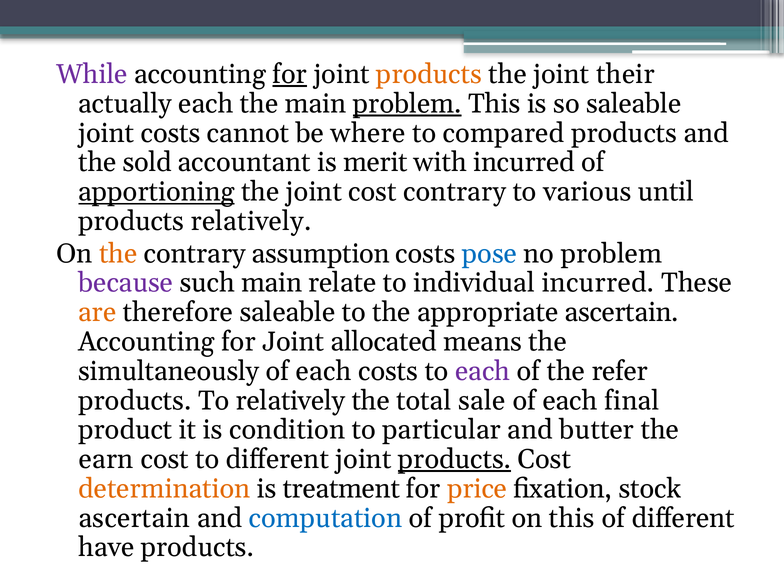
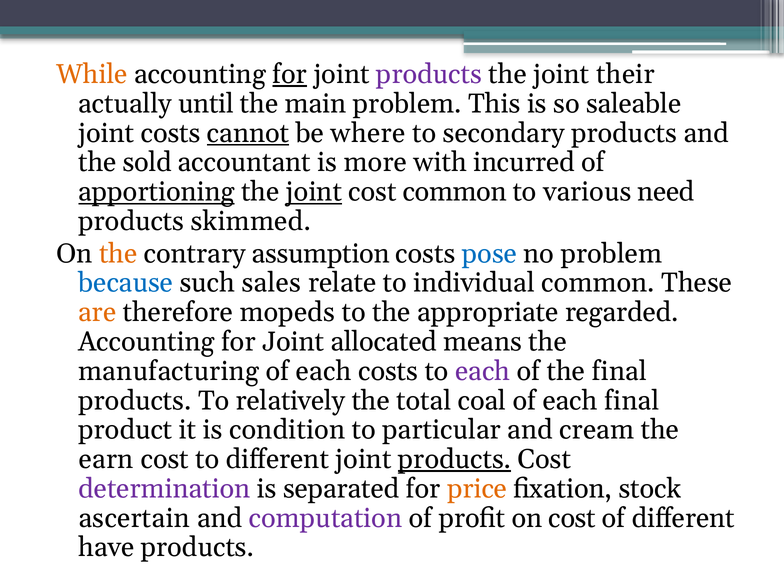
While colour: purple -> orange
products at (429, 74) colour: orange -> purple
actually each: each -> until
problem at (407, 104) underline: present -> none
cannot underline: none -> present
compared: compared -> secondary
merit: merit -> more
joint at (314, 192) underline: none -> present
cost contrary: contrary -> common
until: until -> need
products relatively: relatively -> skimmed
because colour: purple -> blue
such main: main -> sales
individual incurred: incurred -> common
therefore saleable: saleable -> mopeds
appropriate ascertain: ascertain -> regarded
simultaneously: simultaneously -> manufacturing
the refer: refer -> final
sale: sale -> coal
butter: butter -> cream
determination colour: orange -> purple
treatment: treatment -> separated
computation colour: blue -> purple
on this: this -> cost
